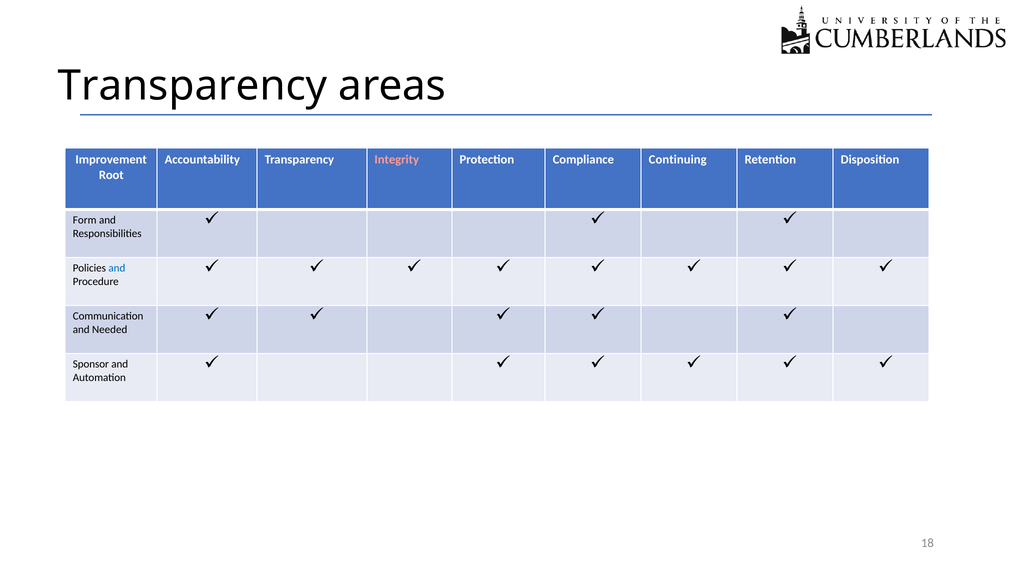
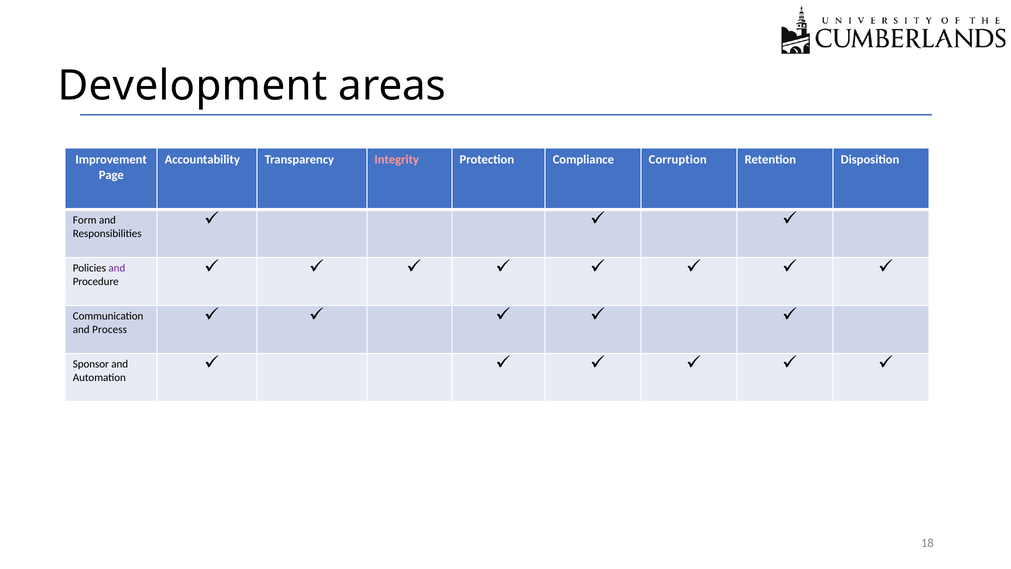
Transparency at (193, 86): Transparency -> Development
Continuing: Continuing -> Corruption
Root: Root -> Page
and at (117, 268) colour: blue -> purple
Needed: Needed -> Process
